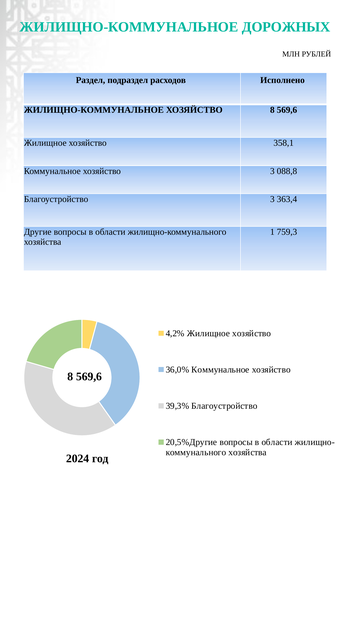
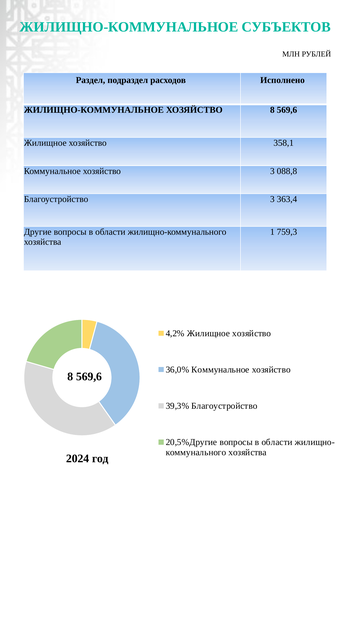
ДОРОЖНЫХ: ДОРОЖНЫХ -> СУБЪЕКТОВ
